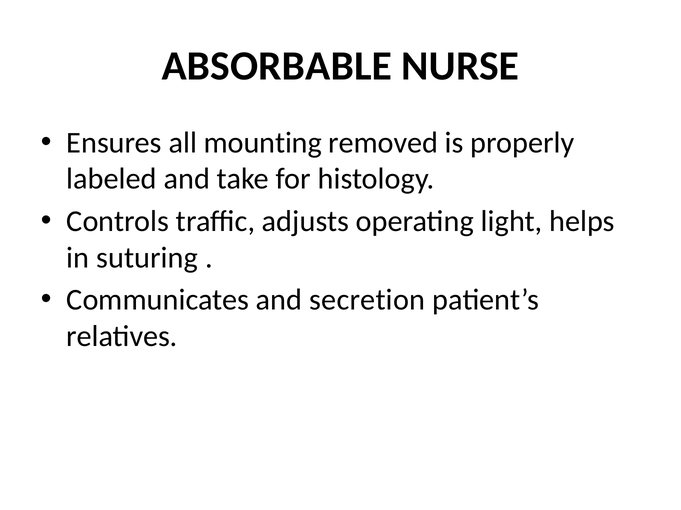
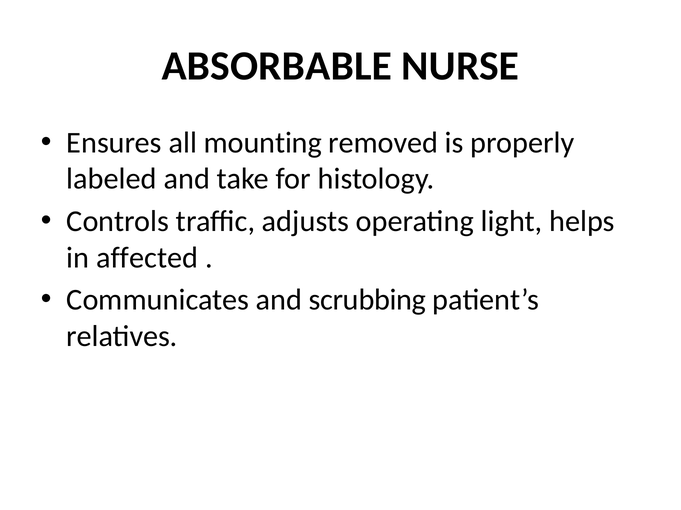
suturing: suturing -> affected
secretion: secretion -> scrubbing
